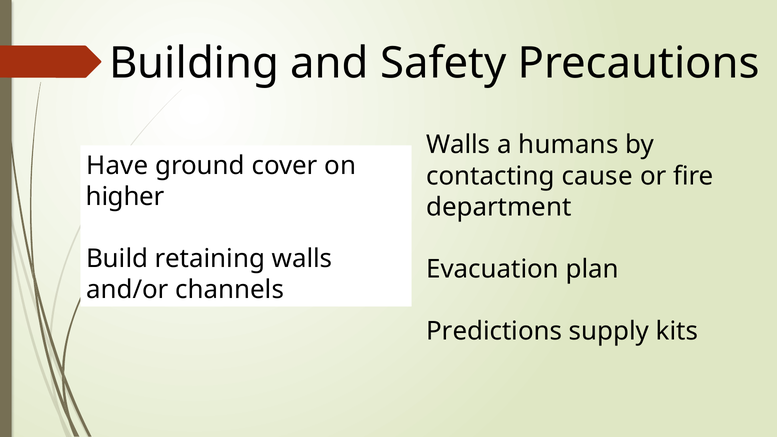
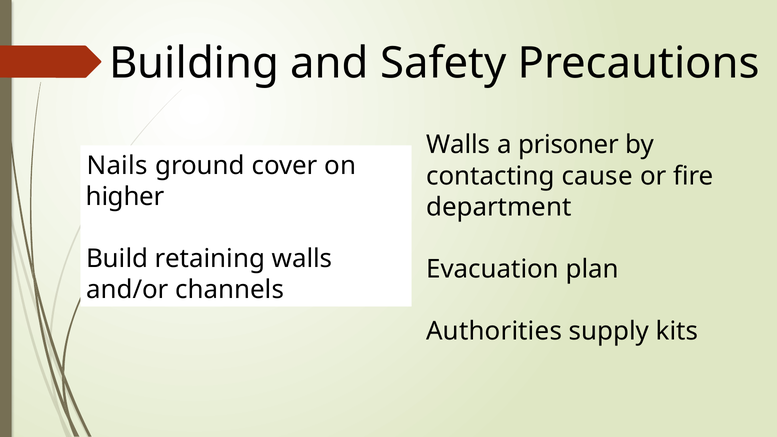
humans: humans -> prisoner
Have: Have -> Nails
Predictions: Predictions -> Authorities
